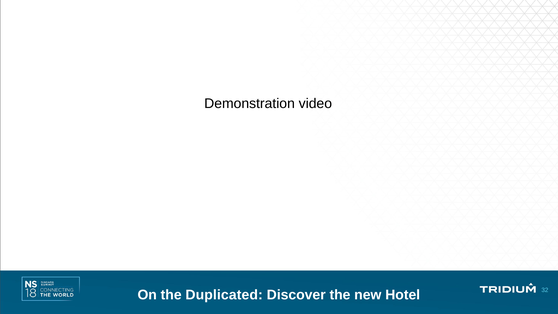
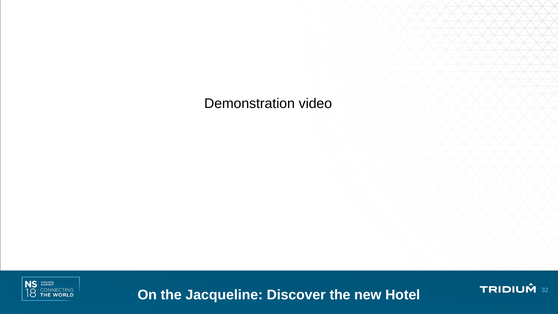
Duplicated: Duplicated -> Jacqueline
